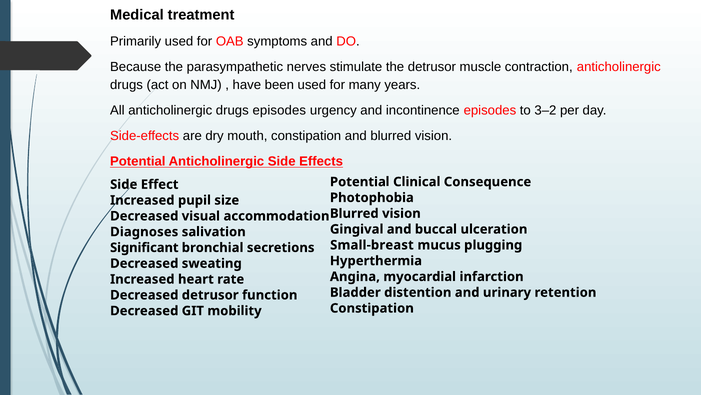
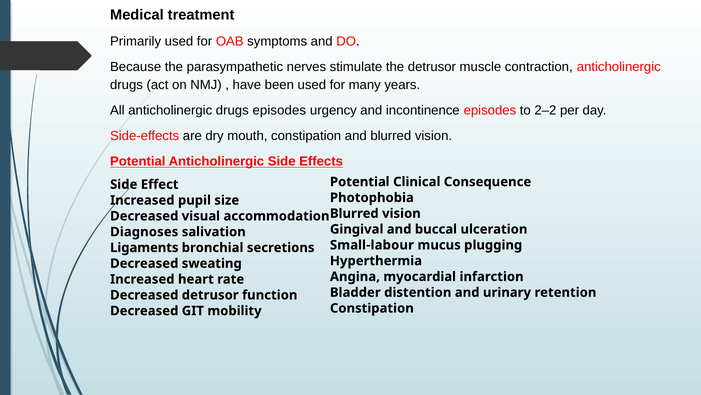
3–2: 3–2 -> 2–2
Small-breast: Small-breast -> Small-labour
Significant: Significant -> Ligaments
